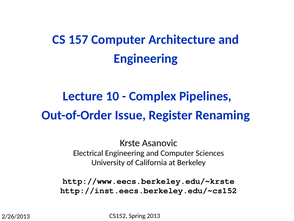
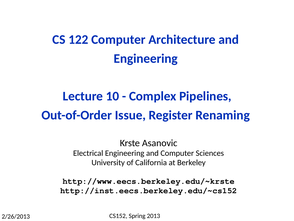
157: 157 -> 122
